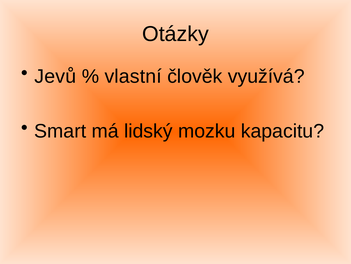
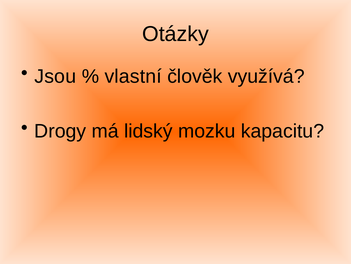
Jevů: Jevů -> Jsou
Smart: Smart -> Drogy
